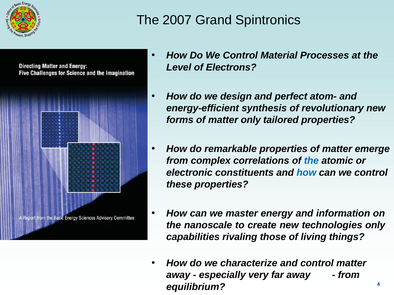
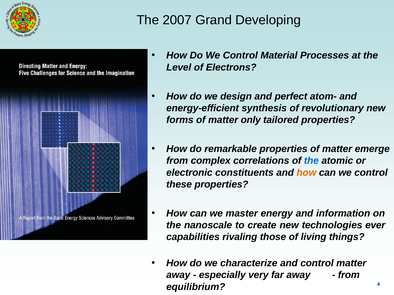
Spintronics: Spintronics -> Developing
how at (306, 173) colour: blue -> orange
technologies only: only -> ever
